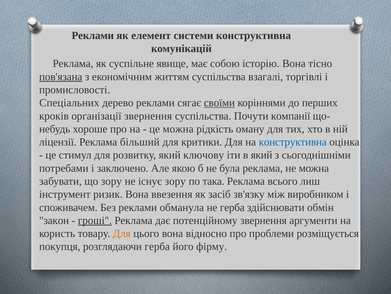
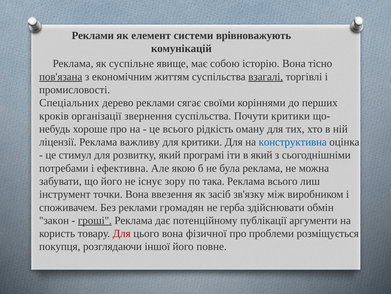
системи конструктивна: конструктивна -> врівноважують
взагалі underline: none -> present
своїми underline: present -> none
Почути компанії: компанії -> критики
це можна: можна -> всього
більший: більший -> важливу
ключову: ключову -> програмі
заключено: заключено -> ефективна
що зору: зору -> його
ризик: ризик -> точки
обманула: обманула -> громадян
потенційному звернення: звернення -> публікації
Для at (122, 233) colour: orange -> red
відносно: відносно -> фізичної
розглядаючи герба: герба -> іншої
фірму: фірму -> повне
